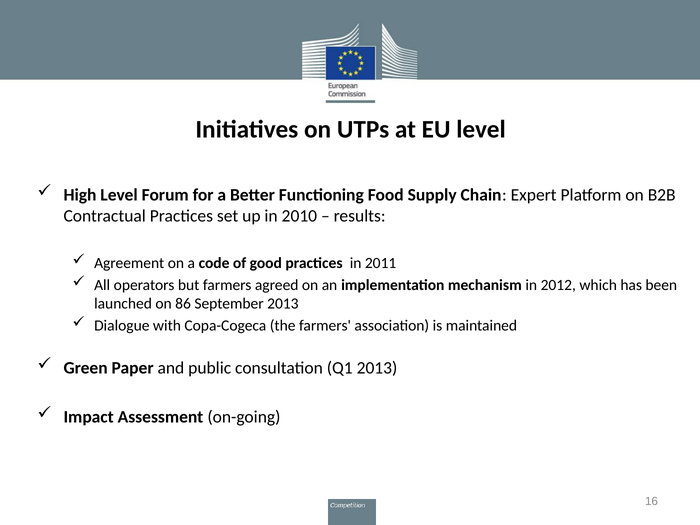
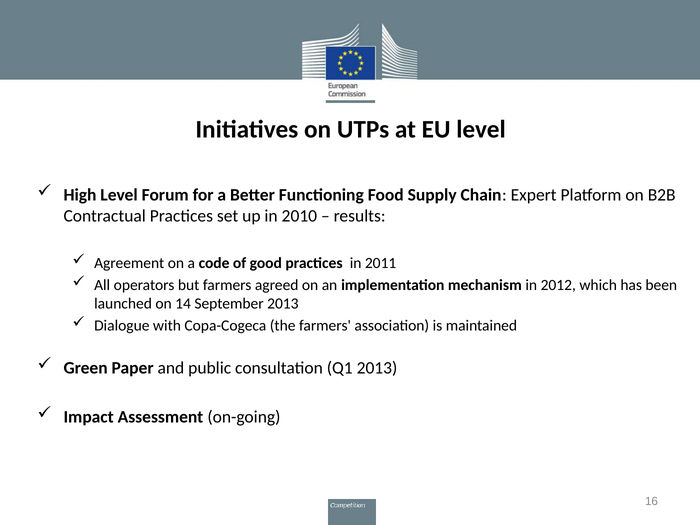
86: 86 -> 14
